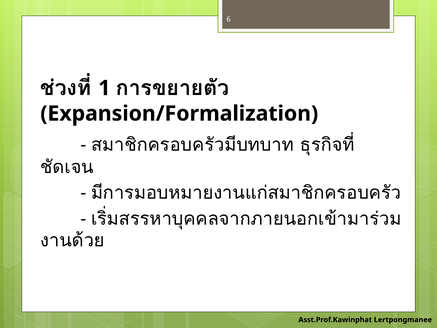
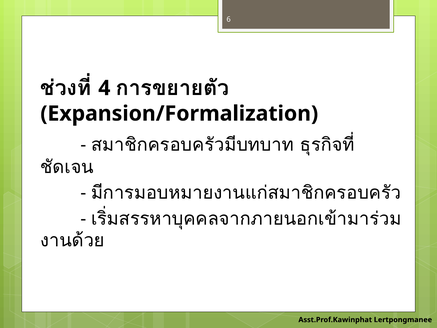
1: 1 -> 4
